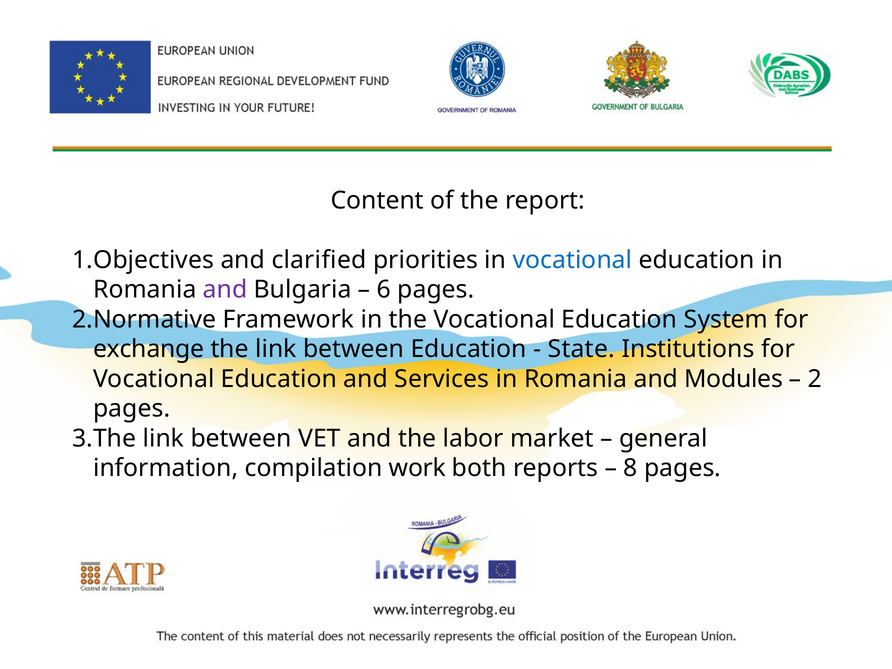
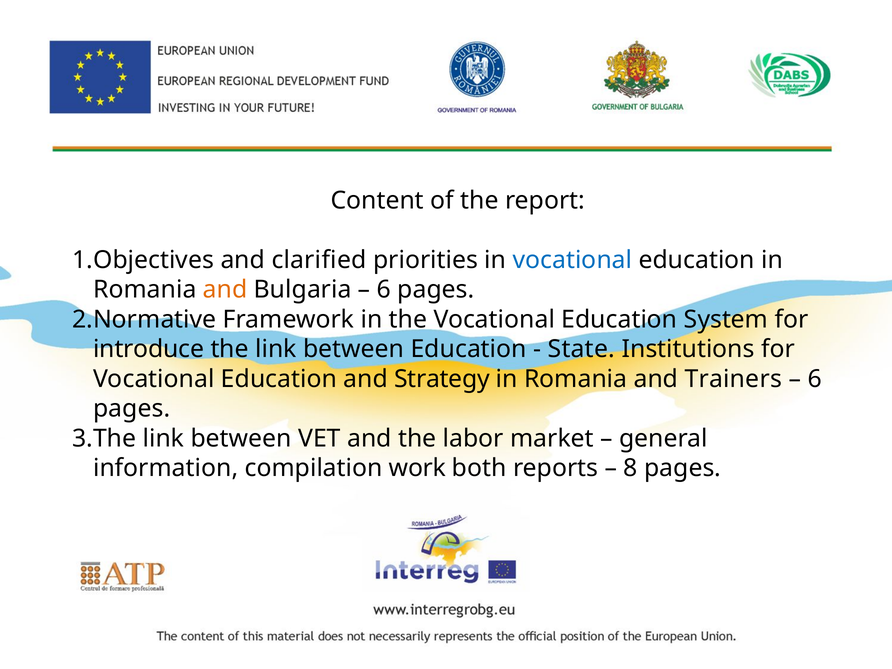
and at (225, 290) colour: purple -> orange
exchange: exchange -> introduce
Services: Services -> Strategy
Modules: Modules -> Trainers
2 at (815, 379): 2 -> 6
